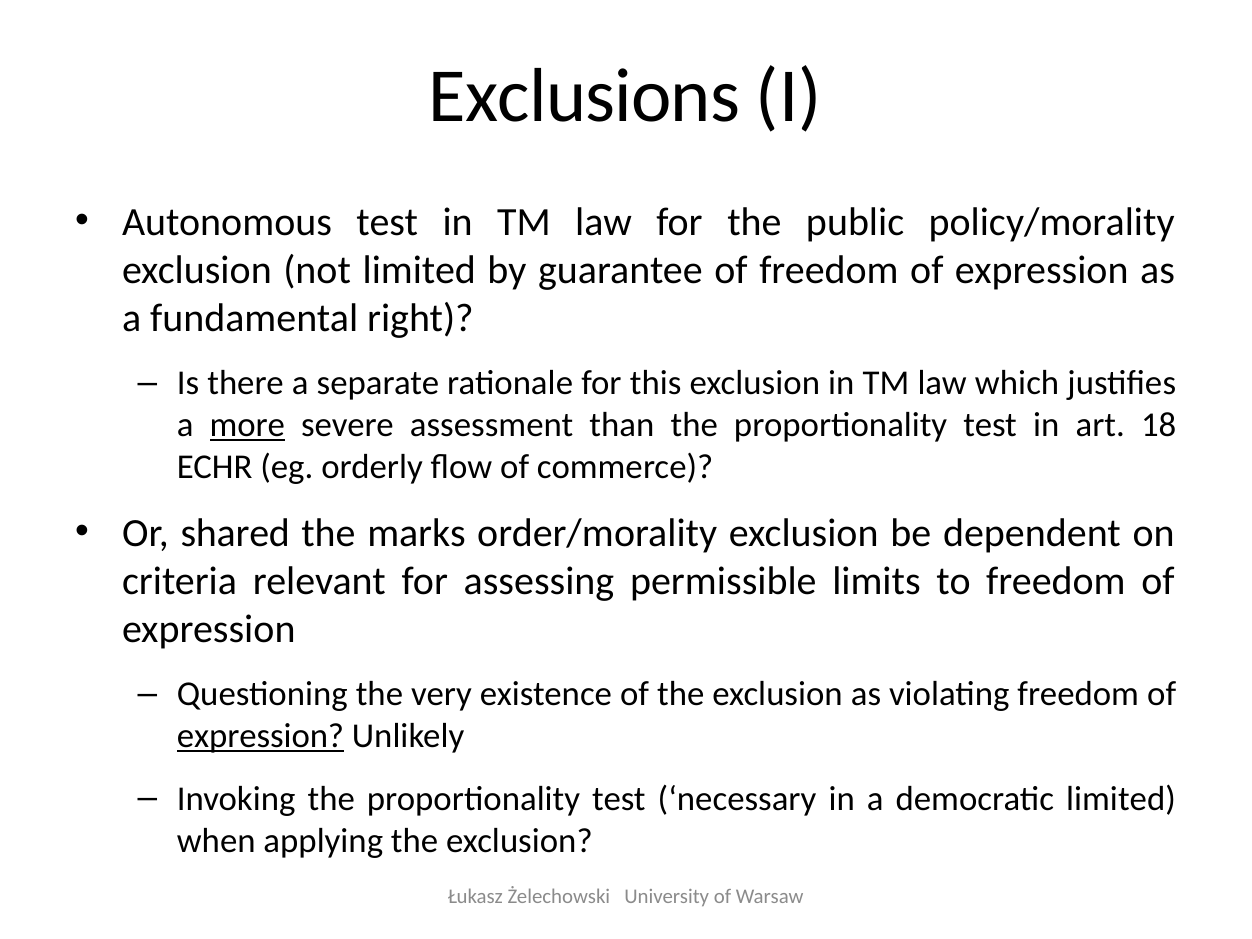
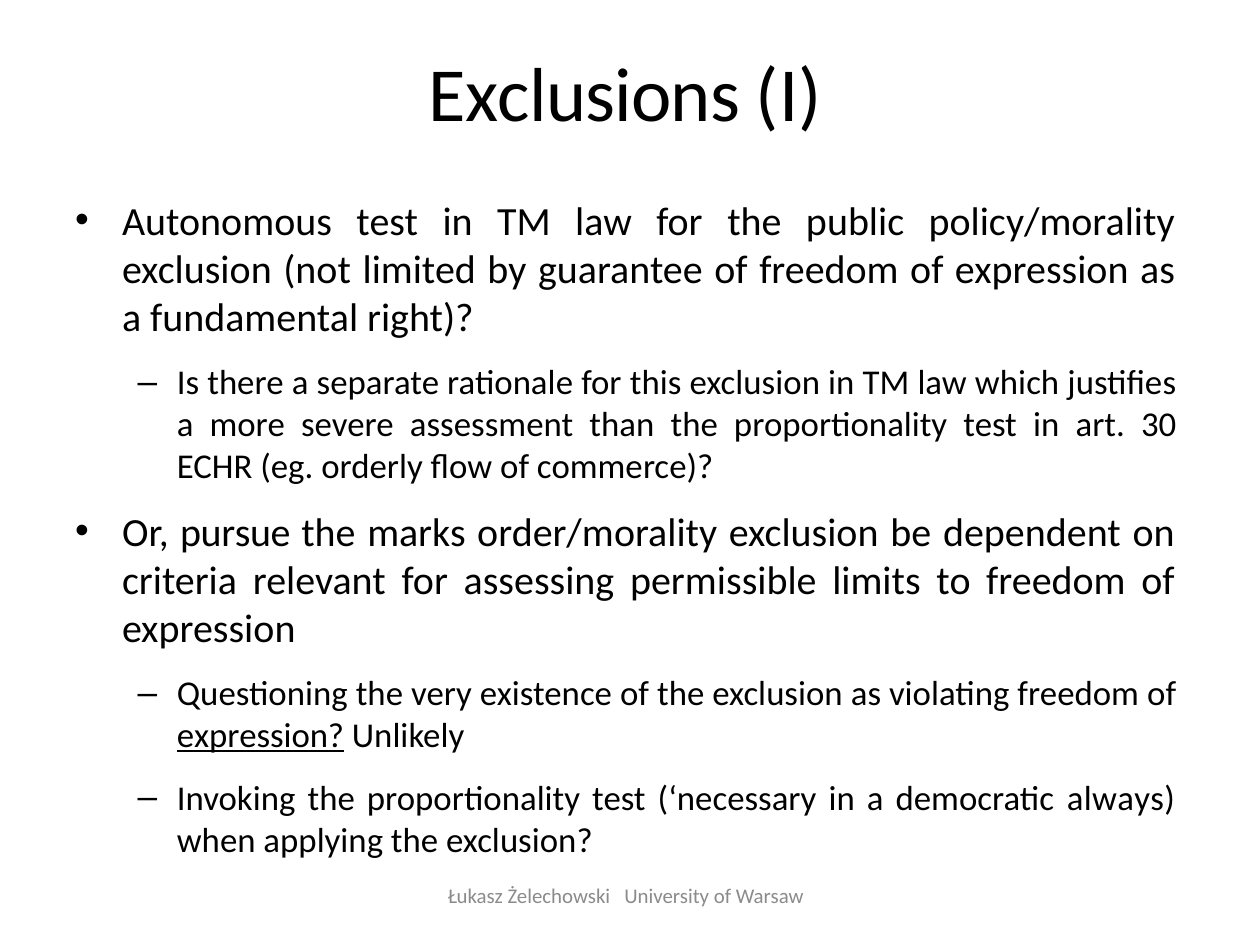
more underline: present -> none
18: 18 -> 30
shared: shared -> pursue
democratic limited: limited -> always
